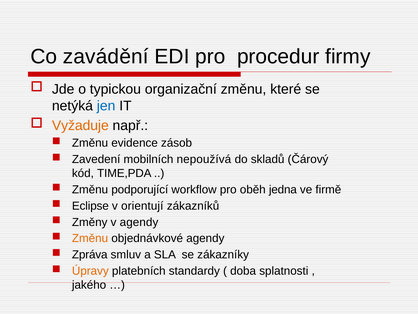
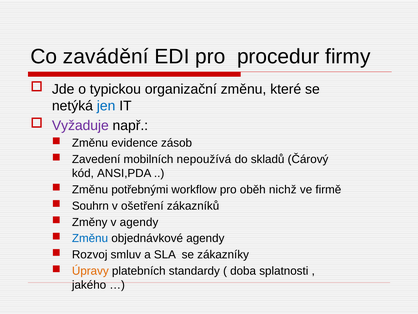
Vyžaduje colour: orange -> purple
TIME,PDA: TIME,PDA -> ANSI,PDA
podporující: podporující -> potřebnými
jedna: jedna -> nichž
Eclipse: Eclipse -> Souhrn
orientují: orientují -> ošetření
Změnu at (90, 238) colour: orange -> blue
Zpráva: Zpráva -> Rozvoj
